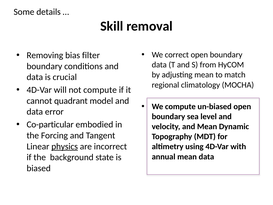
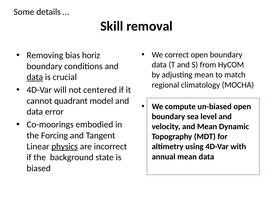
filter: filter -> horiz
data at (35, 77) underline: none -> present
not compute: compute -> centered
Co-particular: Co-particular -> Co-moorings
